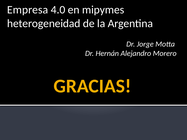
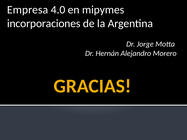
heterogeneidad: heterogeneidad -> incorporaciones
